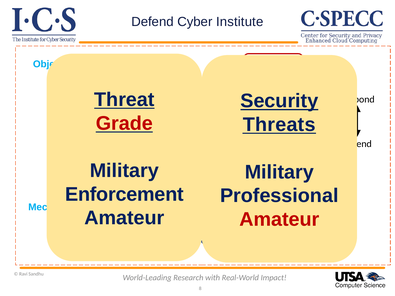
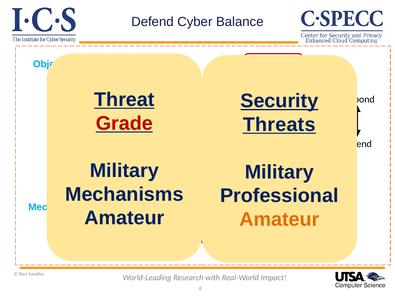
Cyber Institute: Institute -> Balance
Enforcement at (124, 194): Enforcement -> Mechanisms
Amateur at (279, 220) colour: red -> orange
